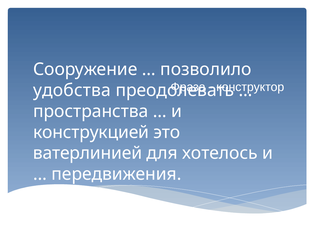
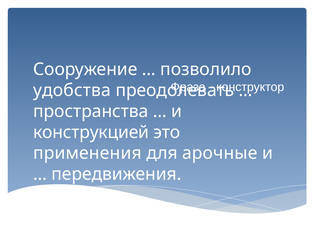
ватерлинией: ватерлинией -> применения
хотелось: хотелось -> арочные
